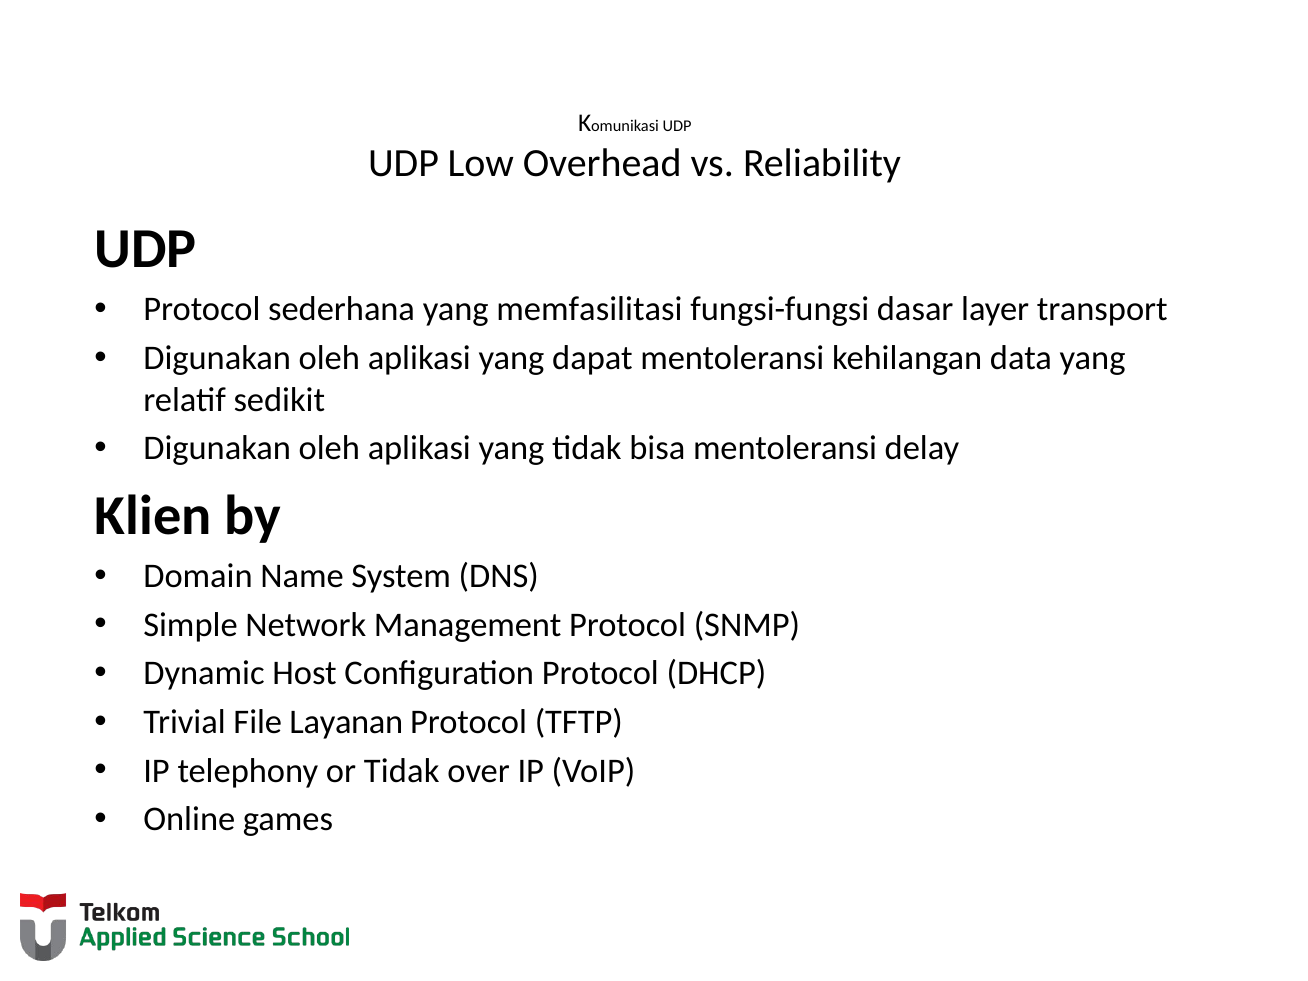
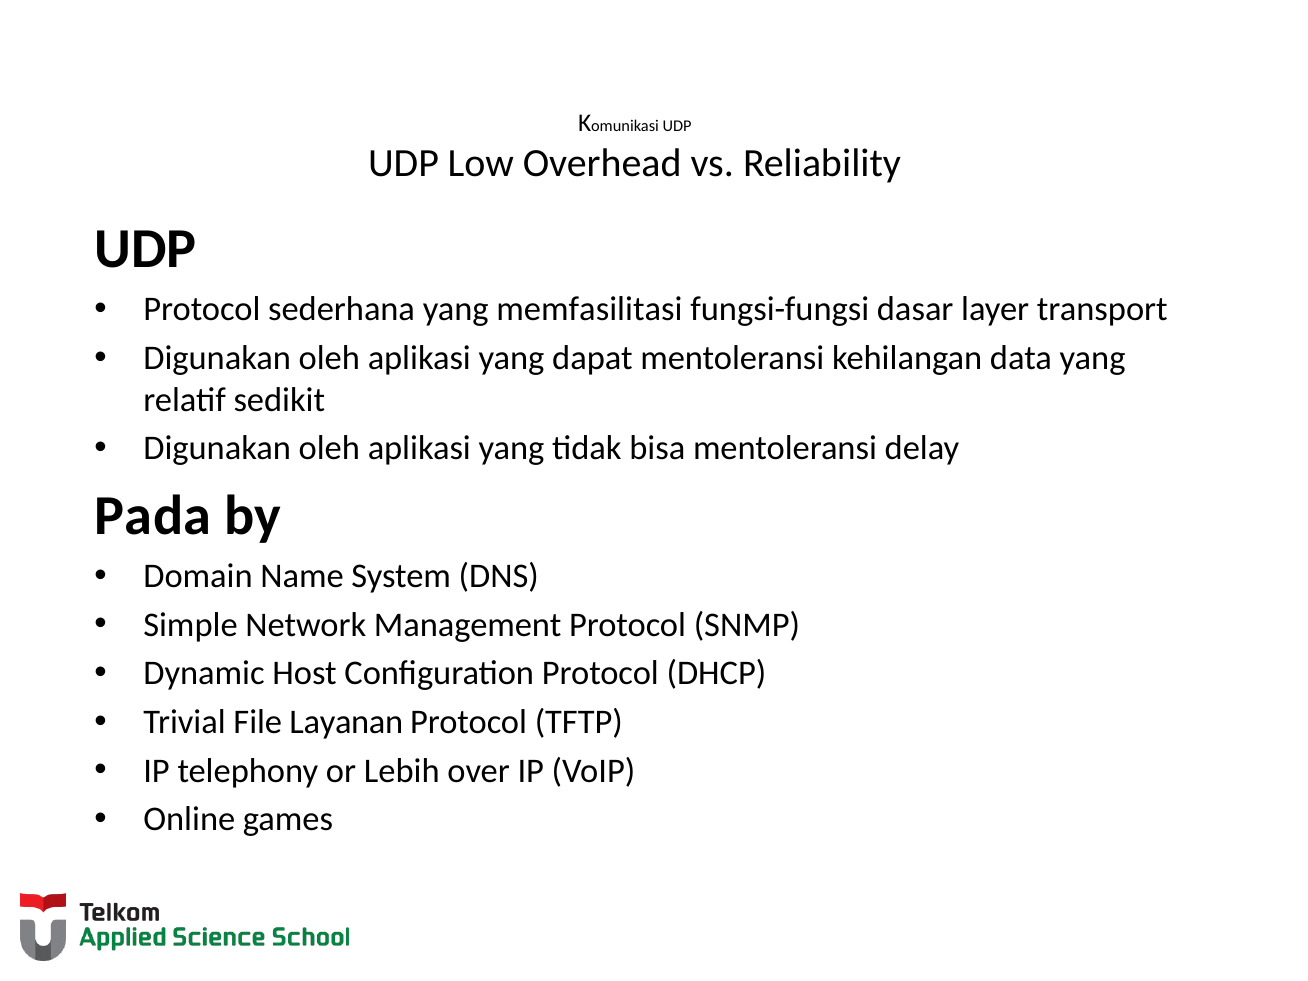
Klien: Klien -> Pada
or Tidak: Tidak -> Lebih
